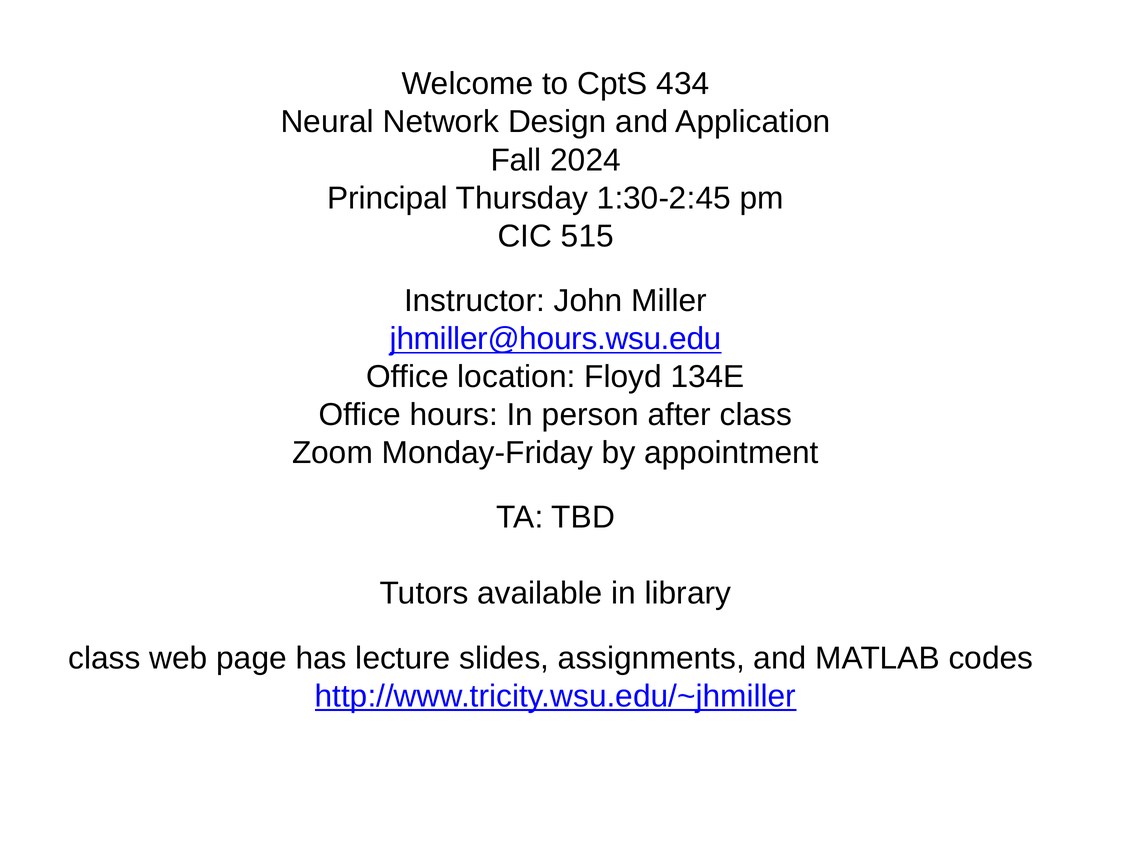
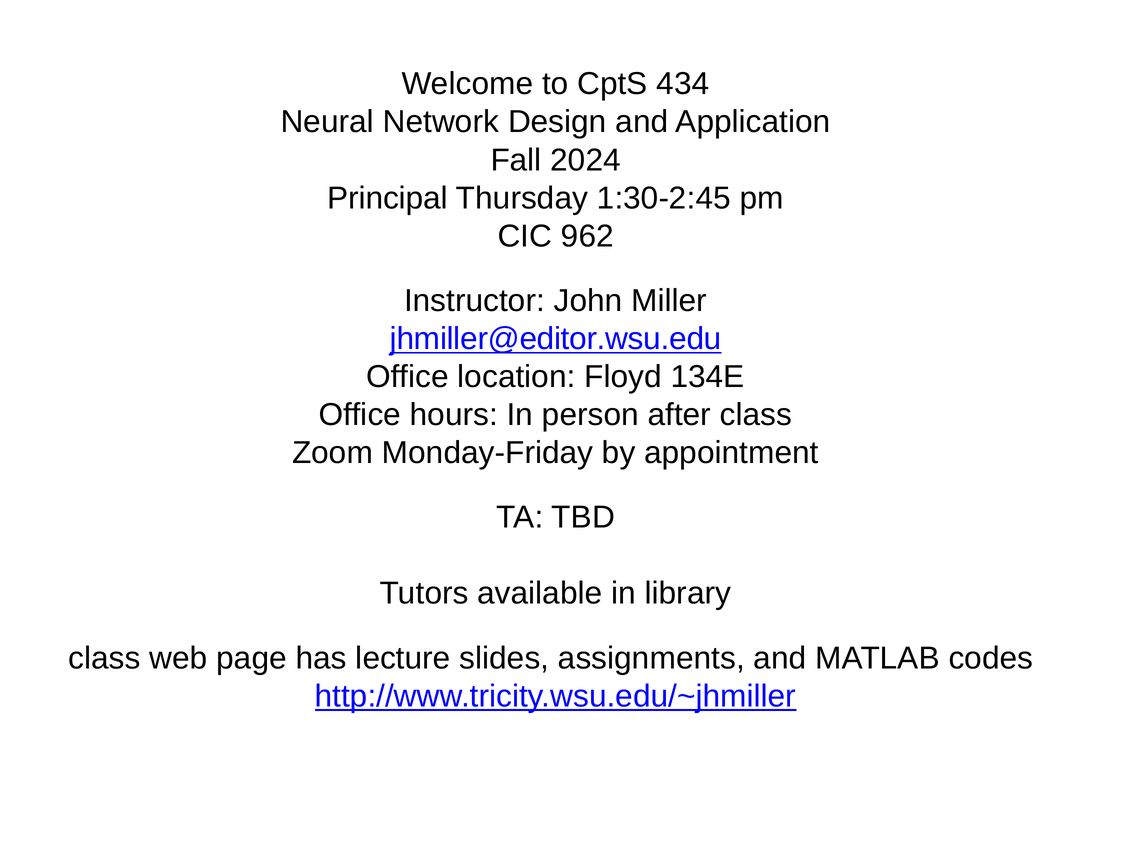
515: 515 -> 962
jhmiller@hours.wsu.edu: jhmiller@hours.wsu.edu -> jhmiller@editor.wsu.edu
